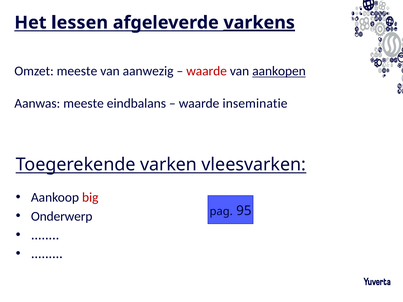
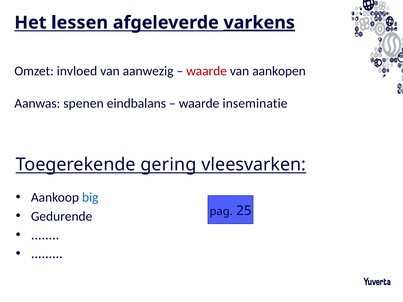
Omzet meeste: meeste -> invloed
aankopen underline: present -> none
Aanwas meeste: meeste -> spenen
varken: varken -> gering
big colour: red -> blue
95: 95 -> 25
Onderwerp: Onderwerp -> Gedurende
